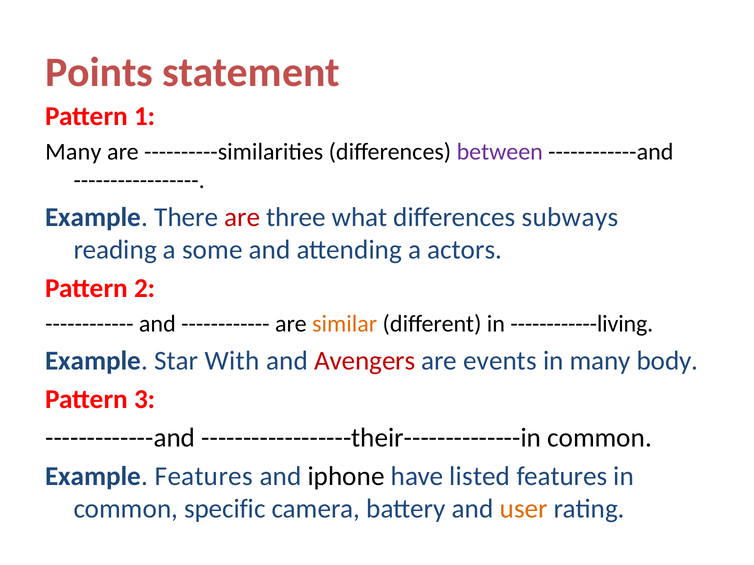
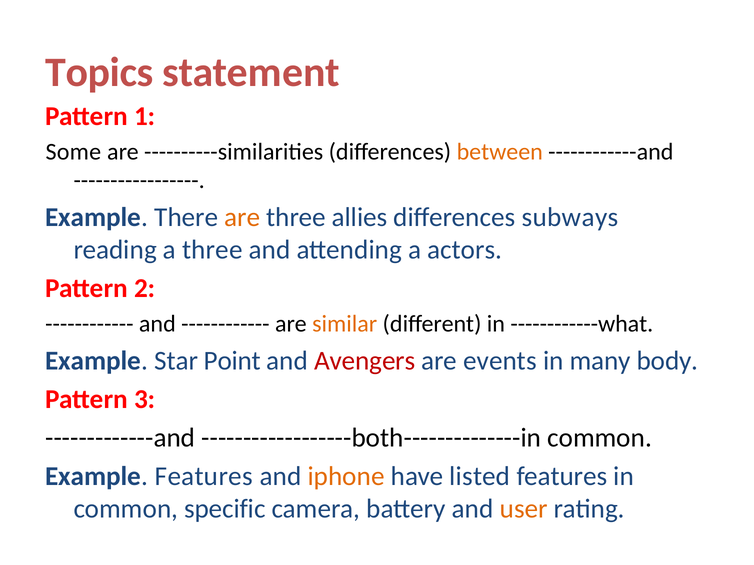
Points: Points -> Topics
Many at (73, 152): Many -> Some
between colour: purple -> orange
are at (242, 218) colour: red -> orange
what: what -> allies
a some: some -> three
------------living: ------------living -> ------------what
With: With -> Point
------------------their--------------in: ------------------their--------------in -> ------------------both--------------in
iphone colour: black -> orange
